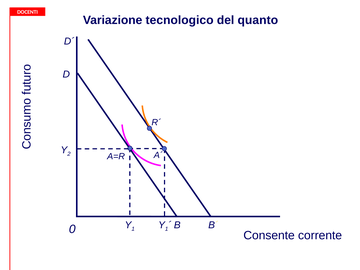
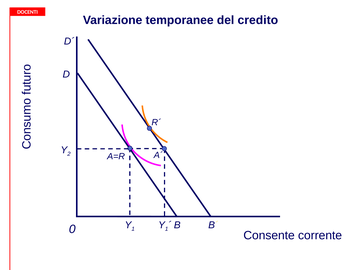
tecnologico: tecnologico -> temporanee
quanto: quanto -> credito
